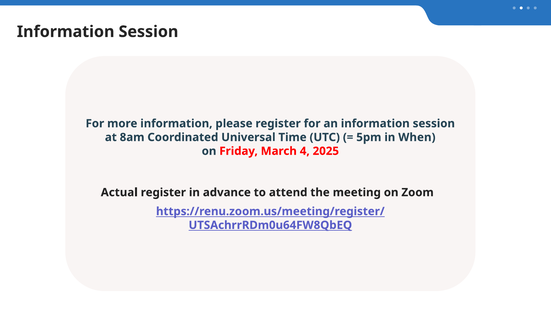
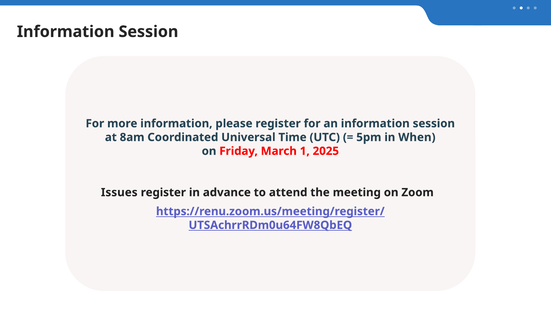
4: 4 -> 1
Actual: Actual -> Issues
